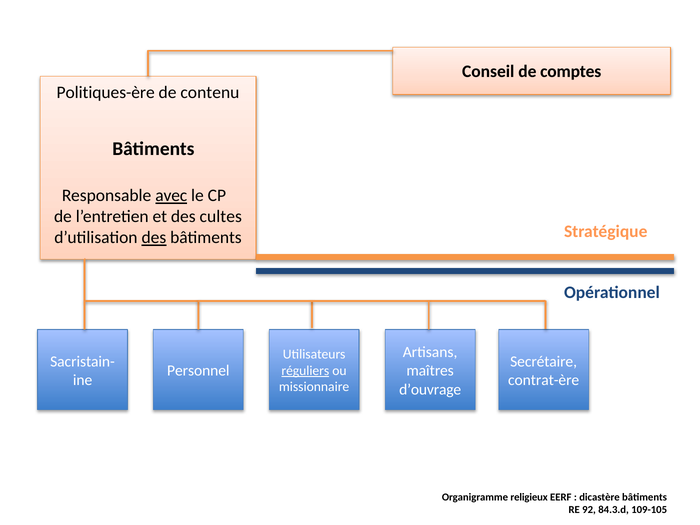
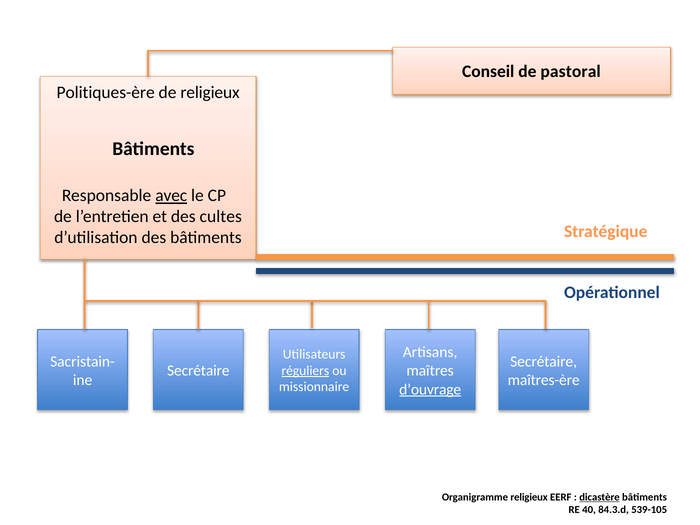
comptes: comptes -> pastoral
de contenu: contenu -> religieux
des at (154, 238) underline: present -> none
Personnel at (198, 371): Personnel -> Secrétaire
contrat-ère: contrat-ère -> maîtres-ère
d’ouvrage underline: none -> present
dicastère underline: none -> present
92: 92 -> 40
109-105: 109-105 -> 539-105
